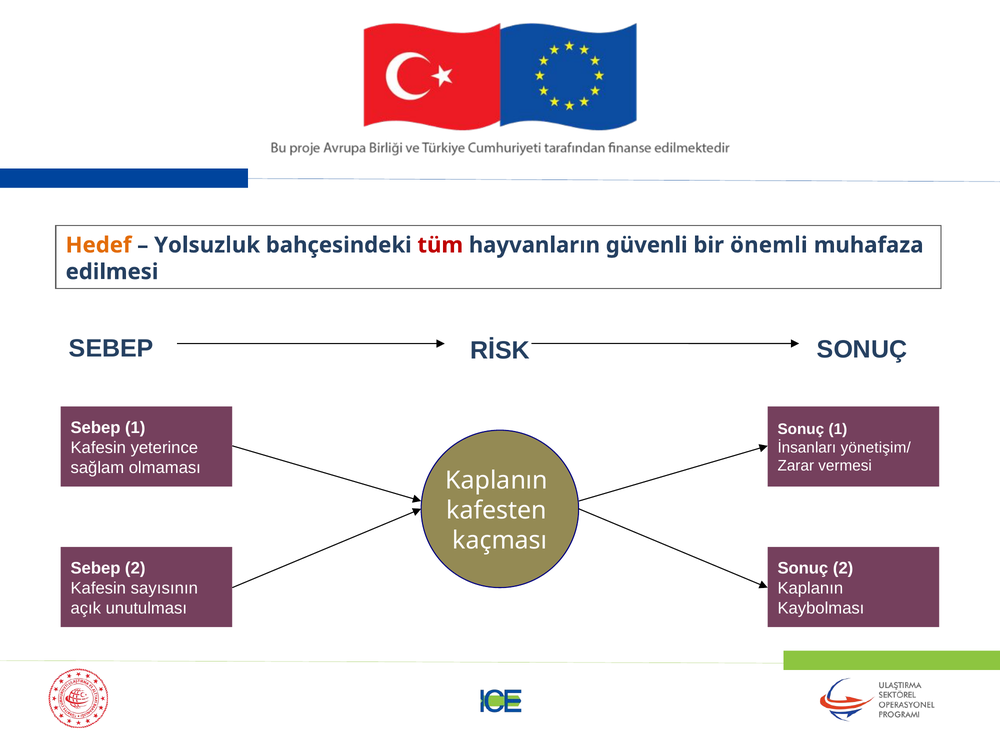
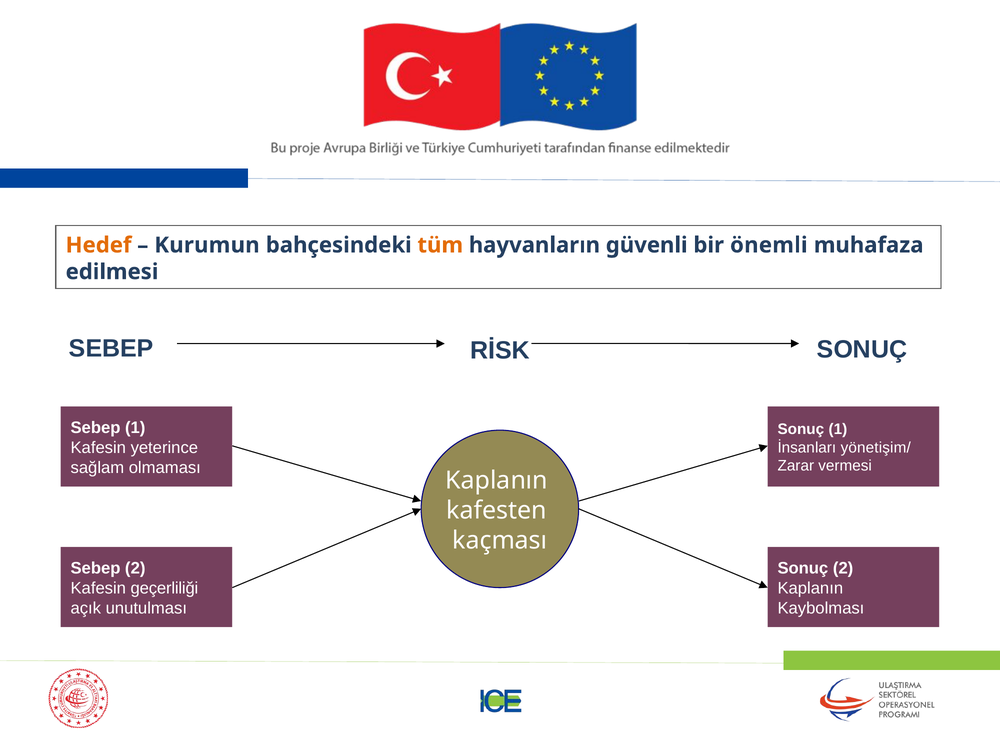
Yolsuzluk: Yolsuzluk -> Kurumun
tüm colour: red -> orange
sayısının: sayısının -> geçerliliği
